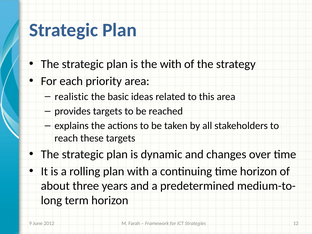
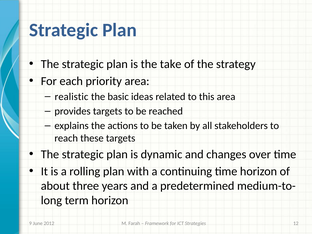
the with: with -> take
